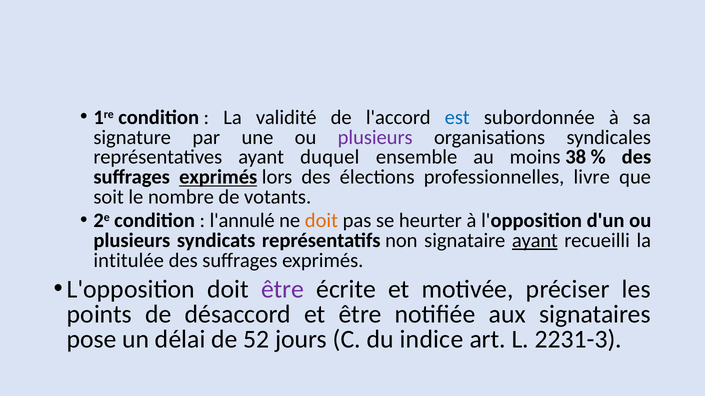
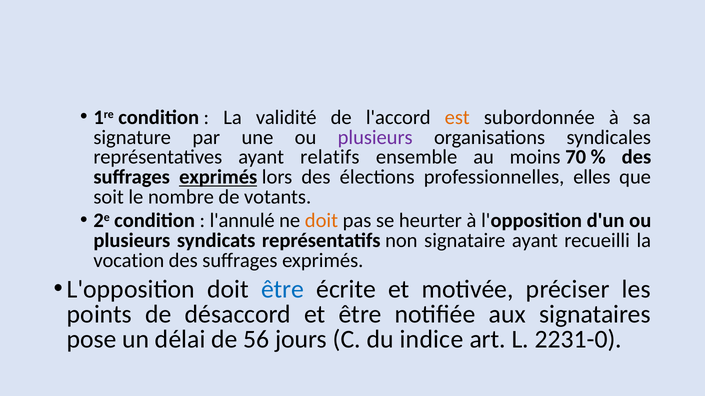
est colour: blue -> orange
duquel: duquel -> relatifs
38: 38 -> 70
livre: livre -> elles
ayant at (535, 241) underline: present -> none
intitulée: intitulée -> vocation
être at (283, 290) colour: purple -> blue
52: 52 -> 56
2231-3: 2231-3 -> 2231-0
